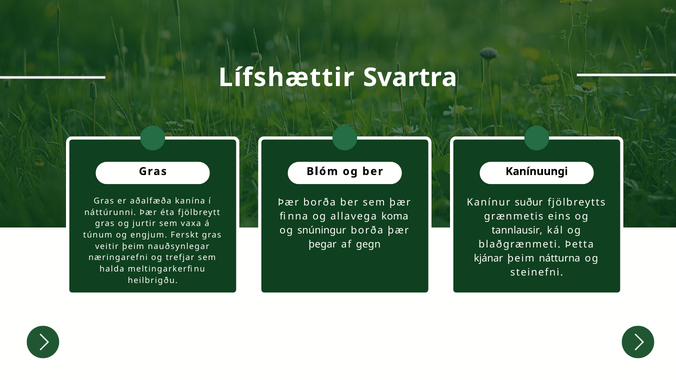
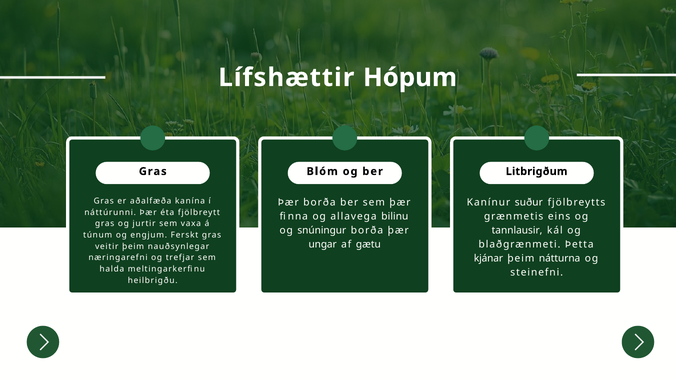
Svartra: Svartra -> Hópum
Kanínuungi: Kanínuungi -> Litbrigðum
koma: koma -> bilinu
þegar: þegar -> ungar
gegn: gegn -> gætu
